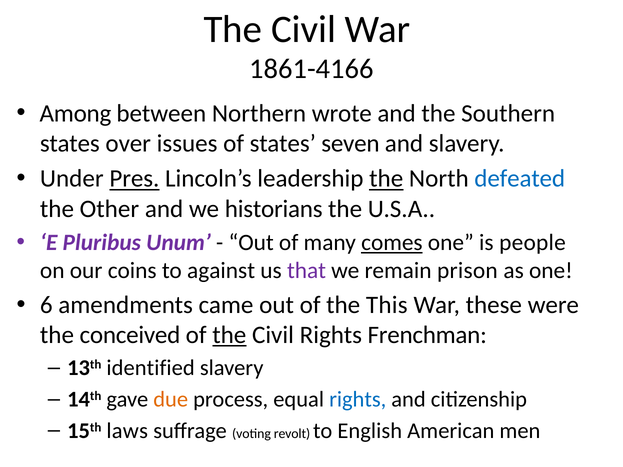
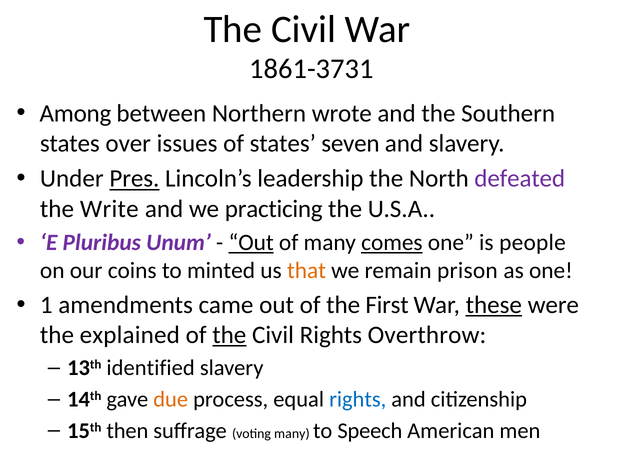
1861-4166: 1861-4166 -> 1861-3731
the at (386, 179) underline: present -> none
defeated colour: blue -> purple
Other: Other -> Write
historians: historians -> practicing
Out at (251, 243) underline: none -> present
against: against -> minted
that colour: purple -> orange
6: 6 -> 1
This: This -> First
these underline: none -> present
conceived: conceived -> explained
Frenchman: Frenchman -> Overthrow
laws: laws -> then
voting revolt: revolt -> many
English: English -> Speech
